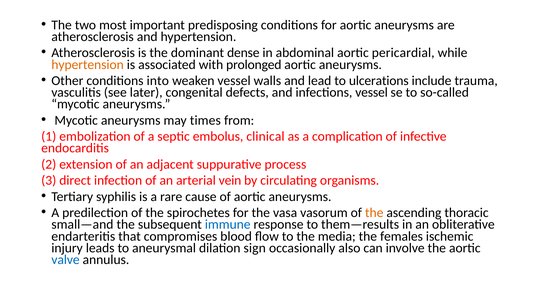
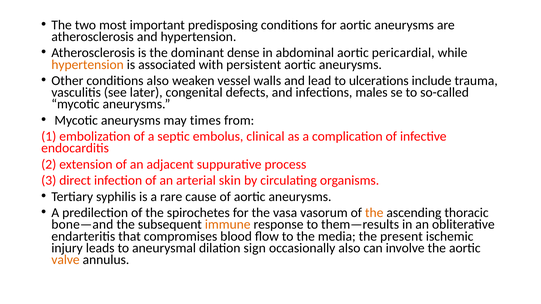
prolonged: prolonged -> persistent
conditions into: into -> also
infections vessel: vessel -> males
vein: vein -> skin
small—and: small—and -> bone—and
immune colour: blue -> orange
females: females -> present
valve colour: blue -> orange
